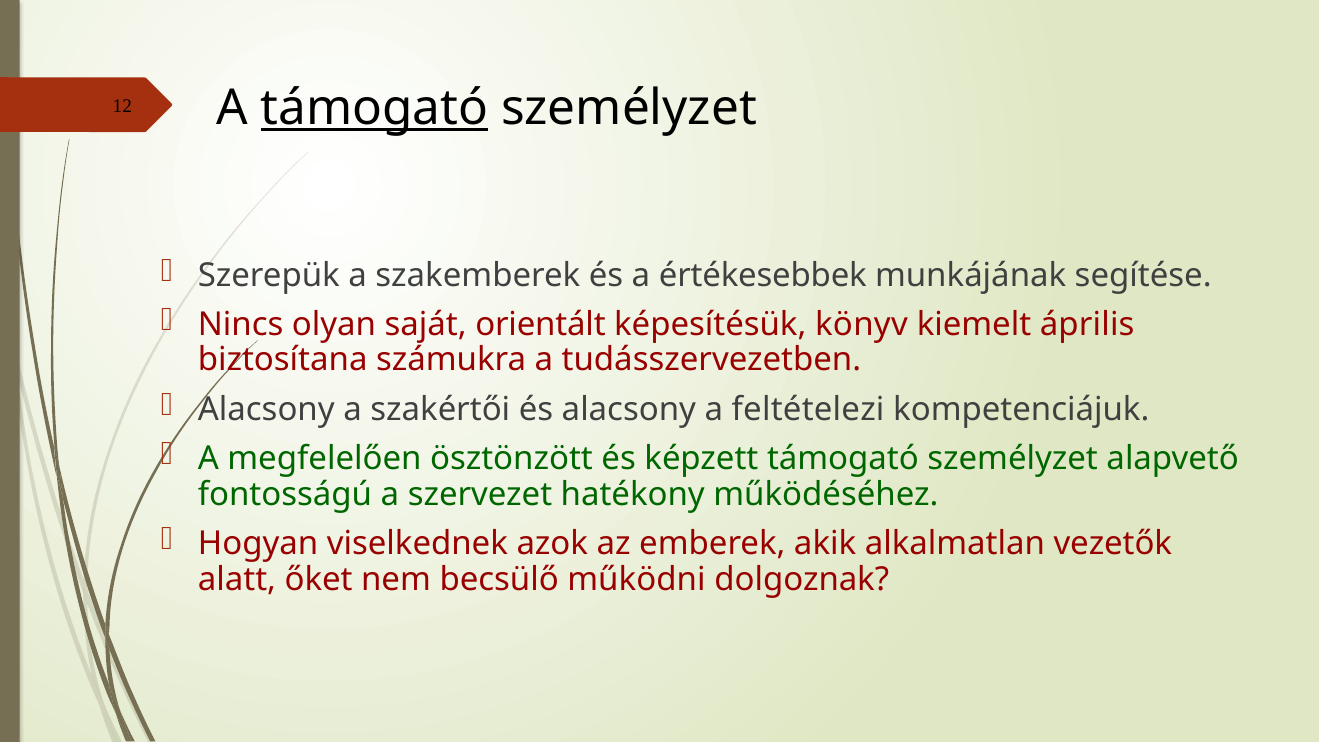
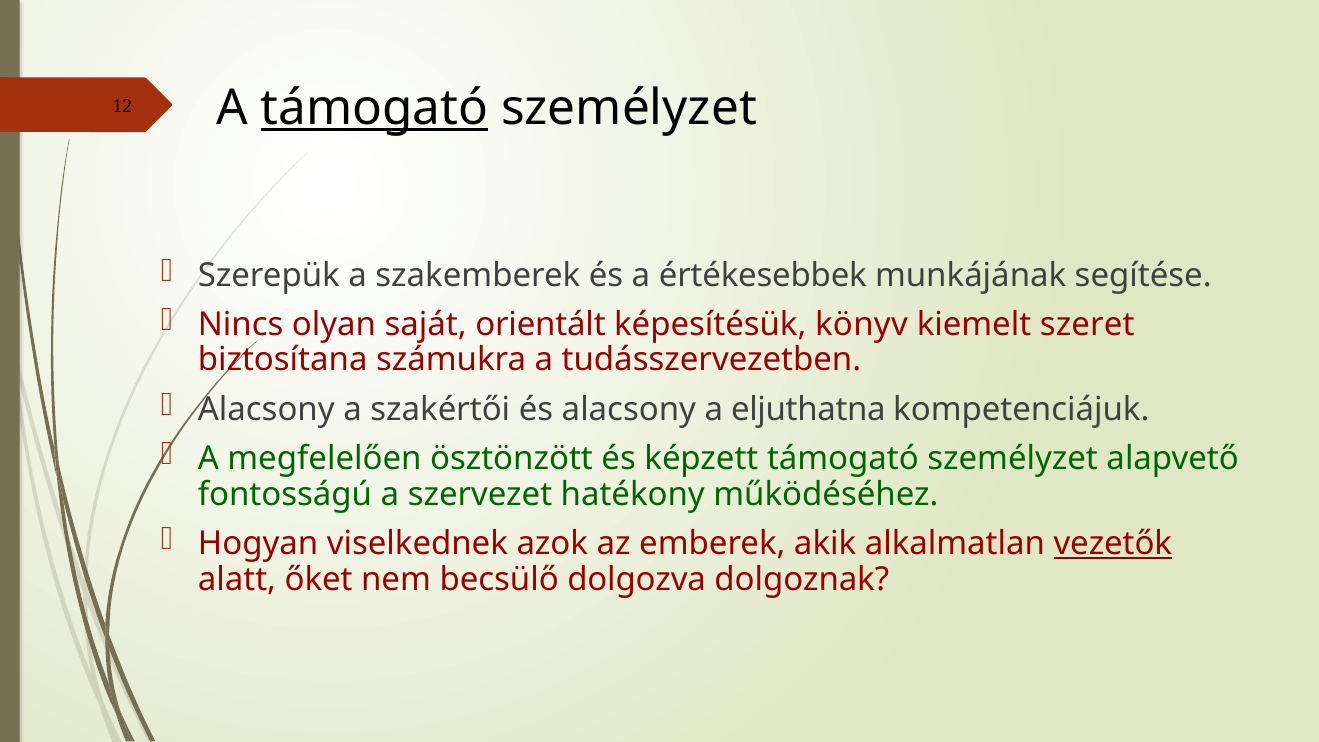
április: április -> szeret
feltételezi: feltételezi -> eljuthatna
vezetők underline: none -> present
működni: működni -> dolgozva
